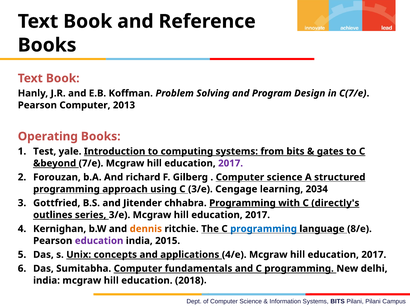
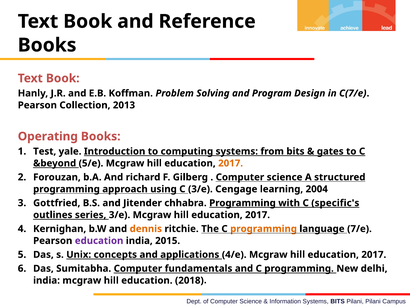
Pearson Computer: Computer -> Collection
7/e: 7/e -> 5/e
2017 at (231, 164) colour: purple -> orange
2034: 2034 -> 2004
directly's: directly's -> specific's
programming at (264, 229) colour: blue -> orange
8/e: 8/e -> 7/e
